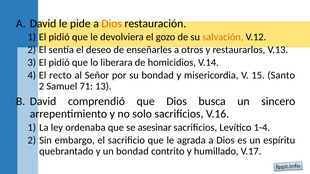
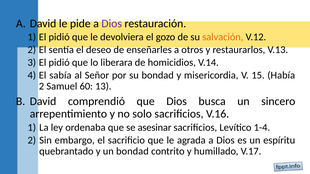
Dios at (112, 24) colour: orange -> purple
recto: recto -> sabía
Santo: Santo -> Había
71: 71 -> 60
